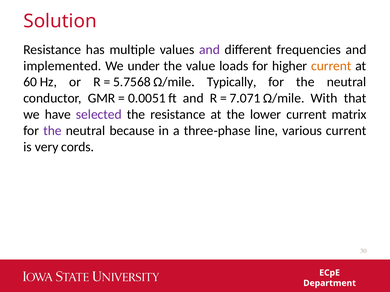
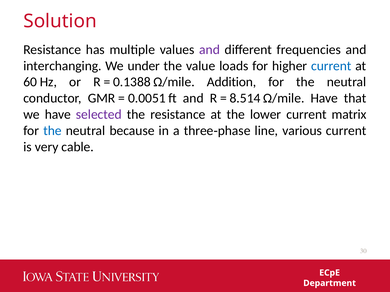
implemented: implemented -> interchanging
current at (331, 66) colour: orange -> blue
5.7568: 5.7568 -> 0.1388
Typically: Typically -> Addition
7.071: 7.071 -> 8.514
Ω/mile With: With -> Have
the at (52, 131) colour: purple -> blue
cords: cords -> cable
